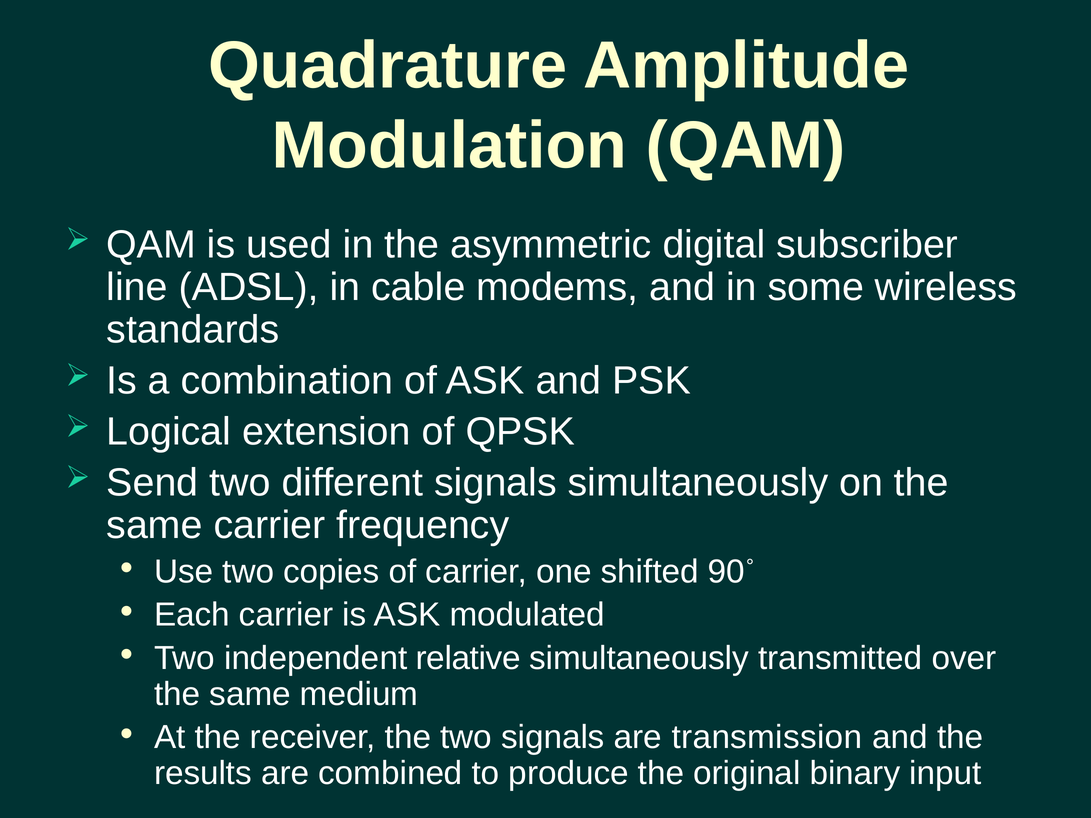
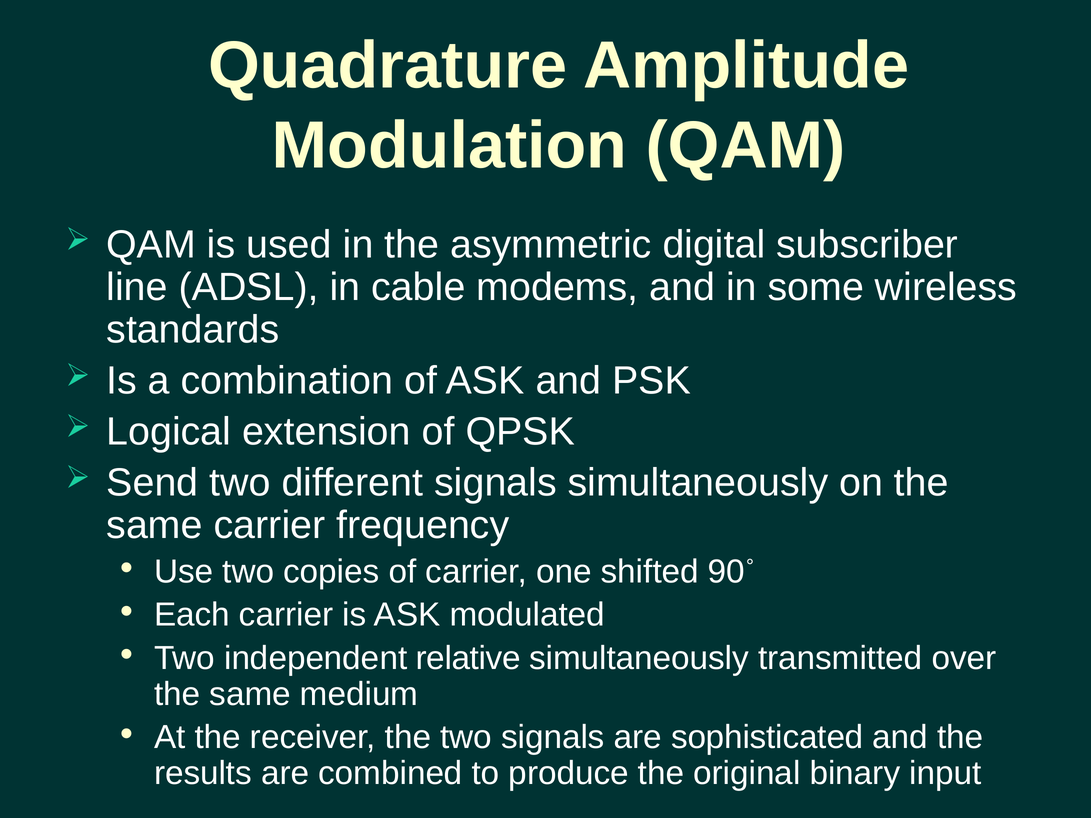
transmission: transmission -> sophisticated
